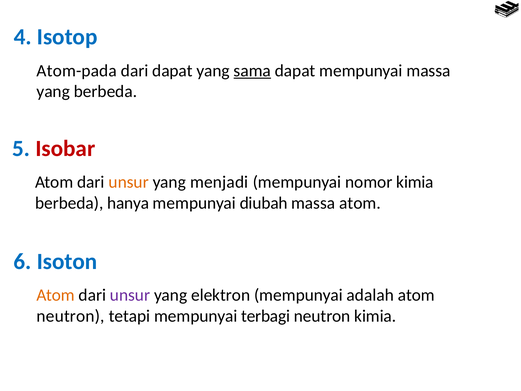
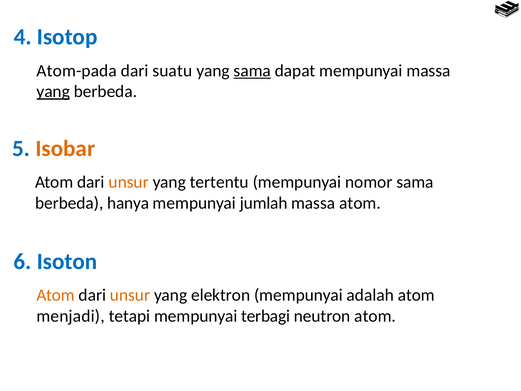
dari dapat: dapat -> suatu
yang at (53, 91) underline: none -> present
Isobar colour: red -> orange
menjadi: menjadi -> tertentu
nomor kimia: kimia -> sama
diubah: diubah -> jumlah
unsur at (130, 295) colour: purple -> orange
neutron at (71, 316): neutron -> menjadi
neutron kimia: kimia -> atom
